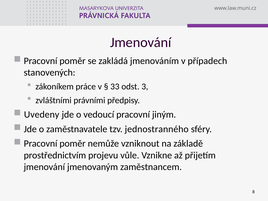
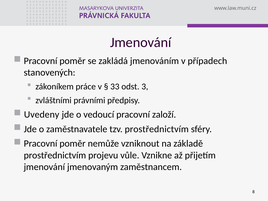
jiným: jiným -> založí
tzv jednostranného: jednostranného -> prostřednictvím
